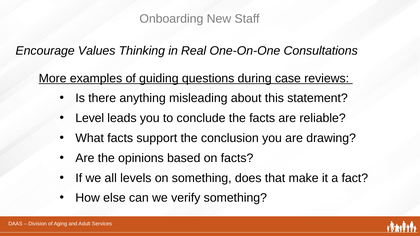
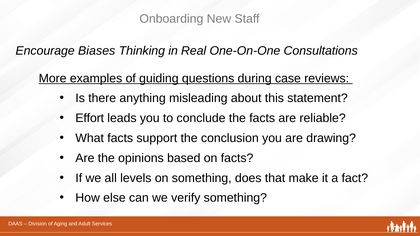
Values: Values -> Biases
Level: Level -> Effort
